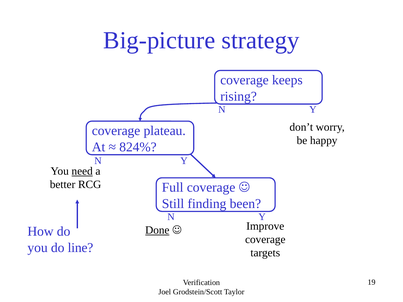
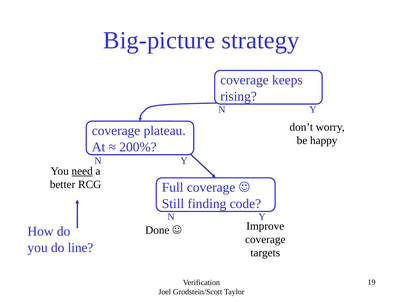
824%: 824% -> 200%
been: been -> code
Done underline: present -> none
